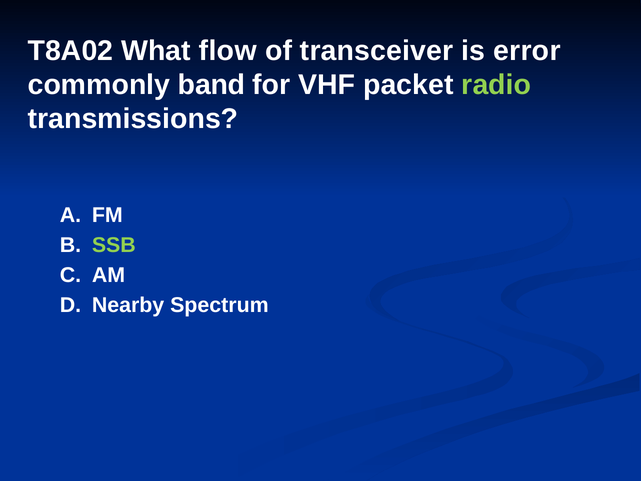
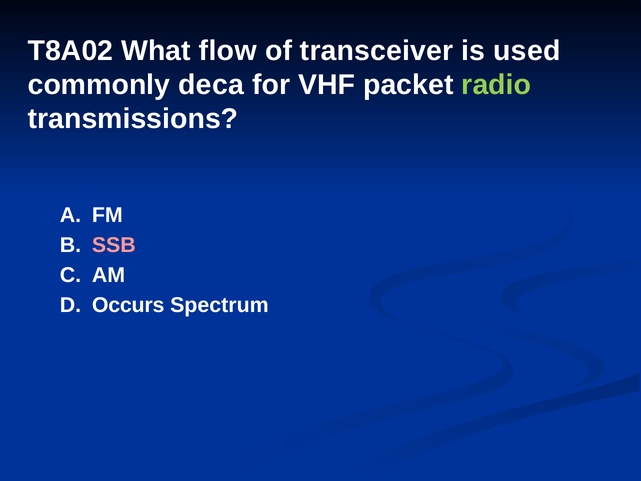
error: error -> used
band: band -> deca
SSB colour: light green -> pink
Nearby: Nearby -> Occurs
